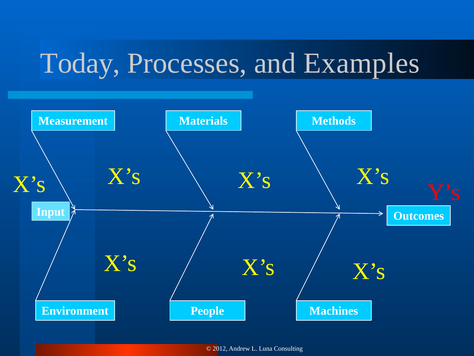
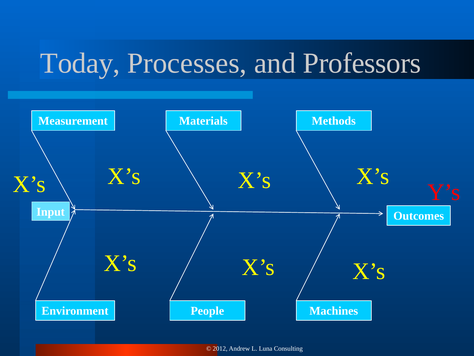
Examples: Examples -> Professors
